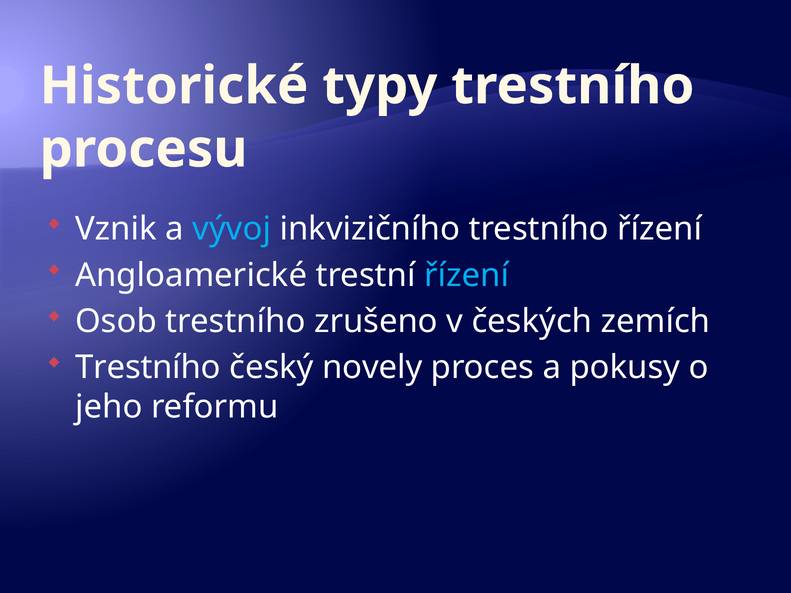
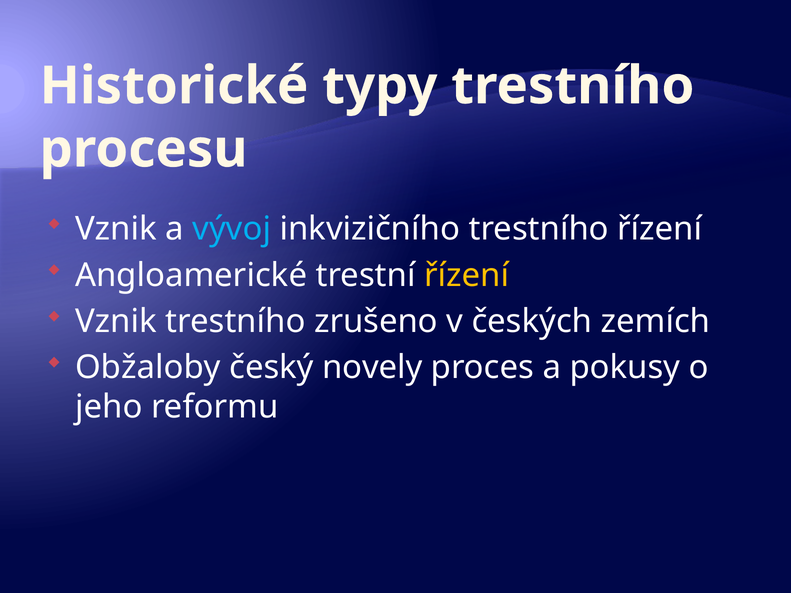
řízení at (467, 275) colour: light blue -> yellow
Osob at (116, 321): Osob -> Vznik
Trestního at (148, 368): Trestního -> Obžaloby
